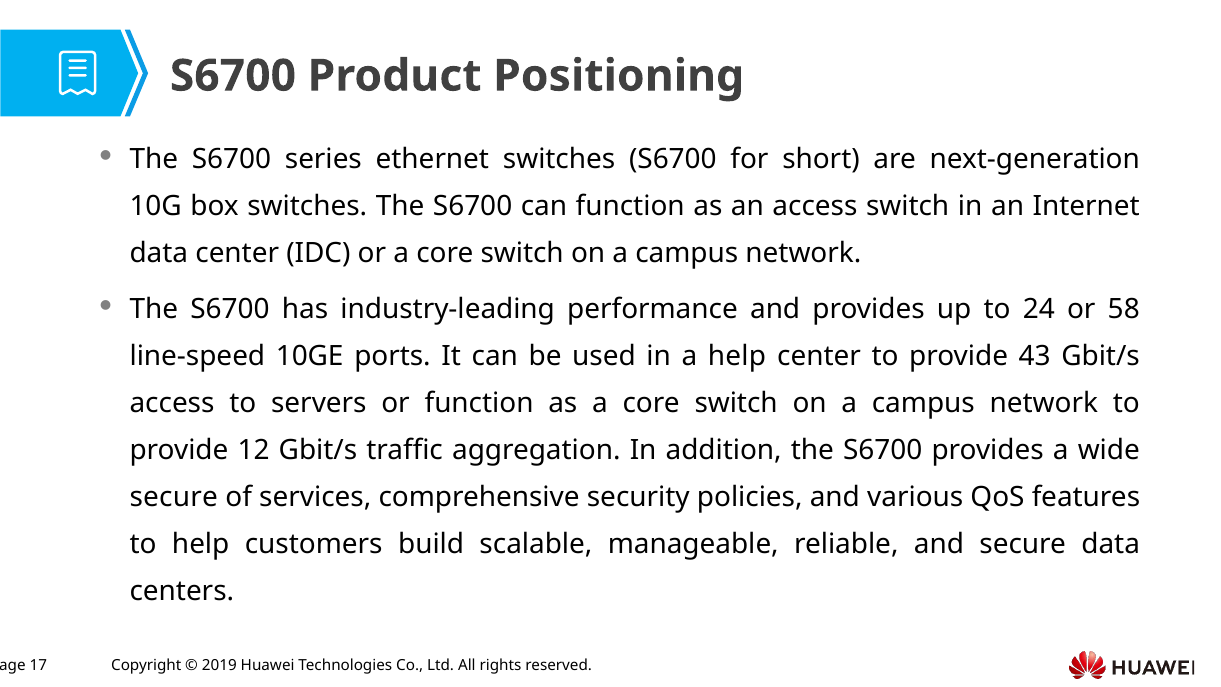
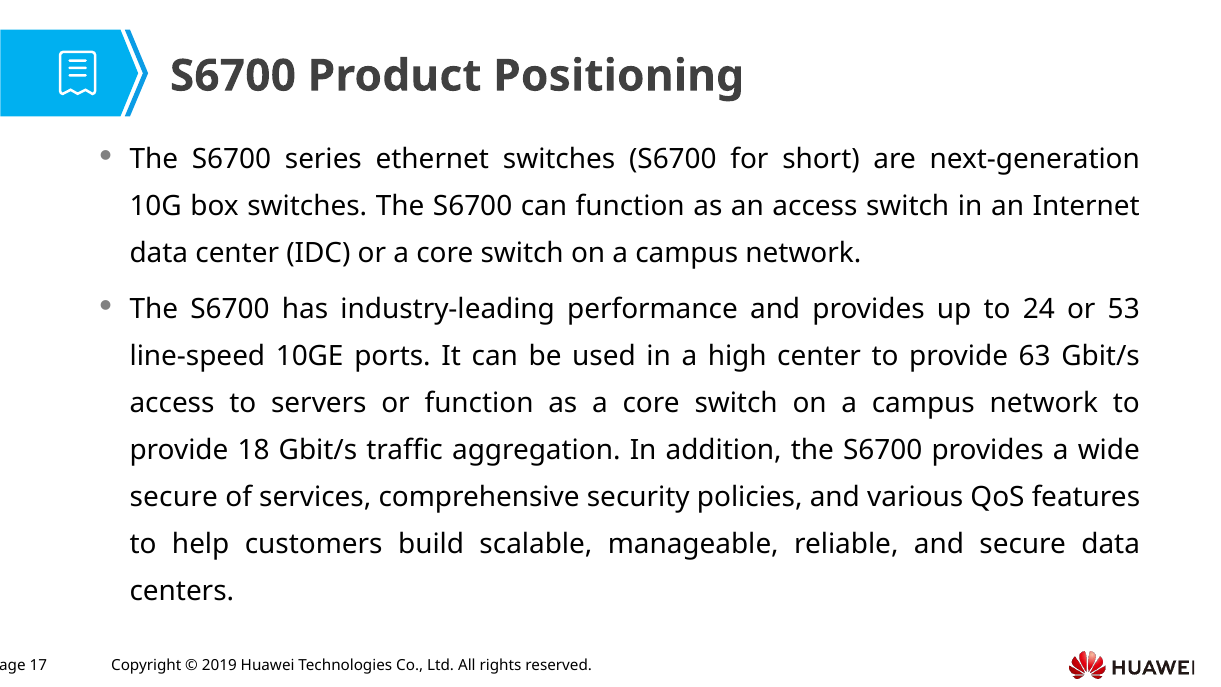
58: 58 -> 53
a help: help -> high
43: 43 -> 63
12: 12 -> 18
